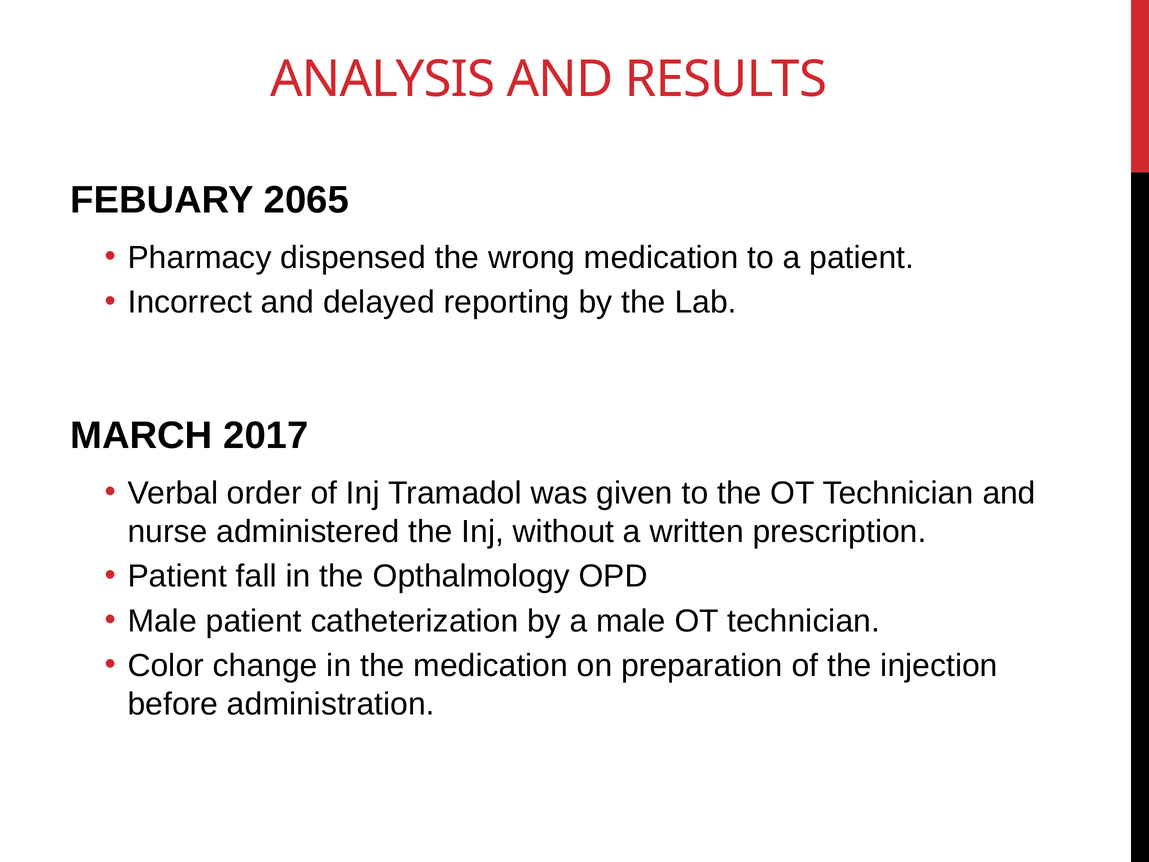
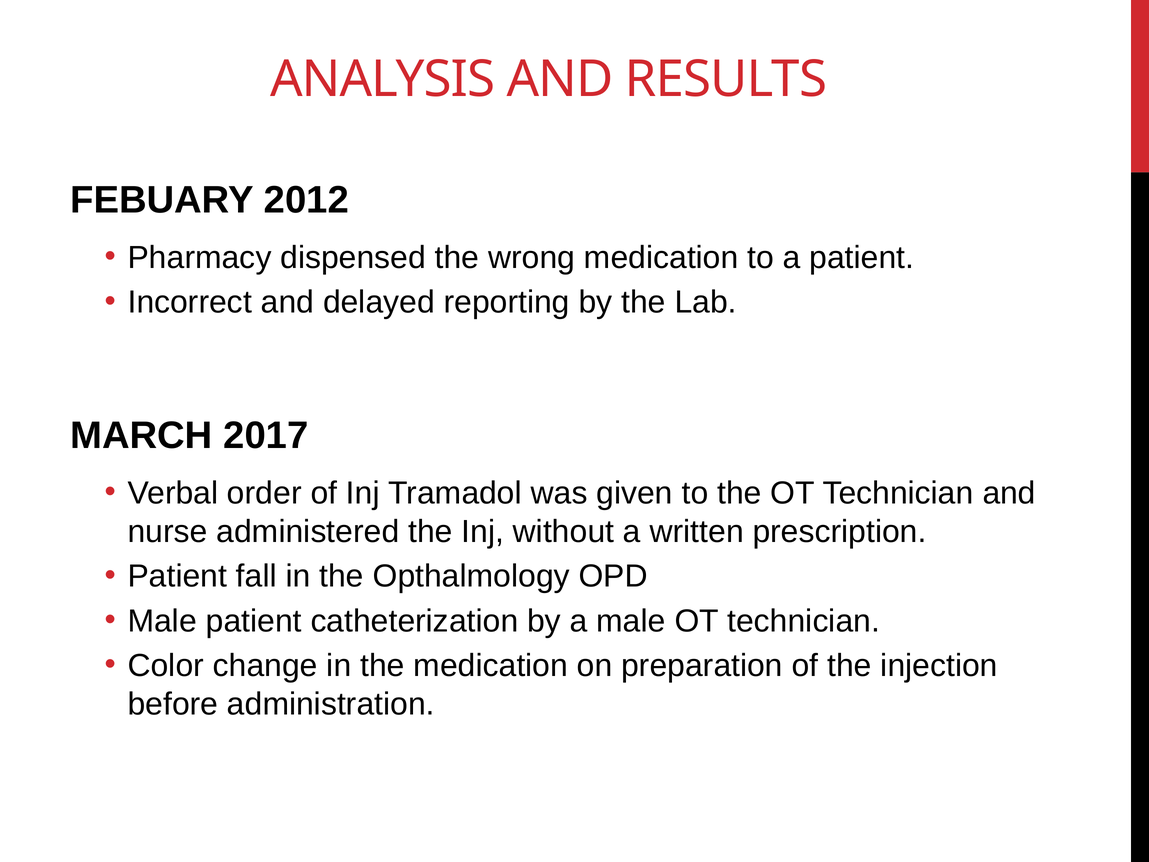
2065: 2065 -> 2012
